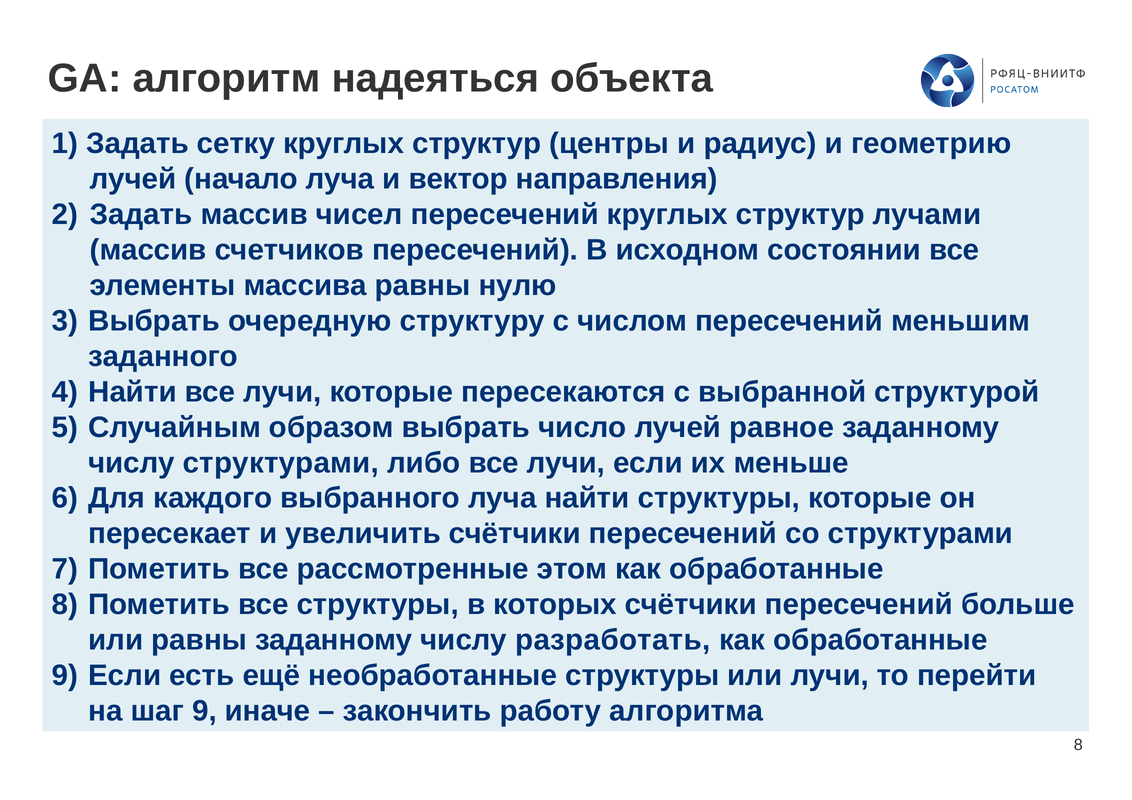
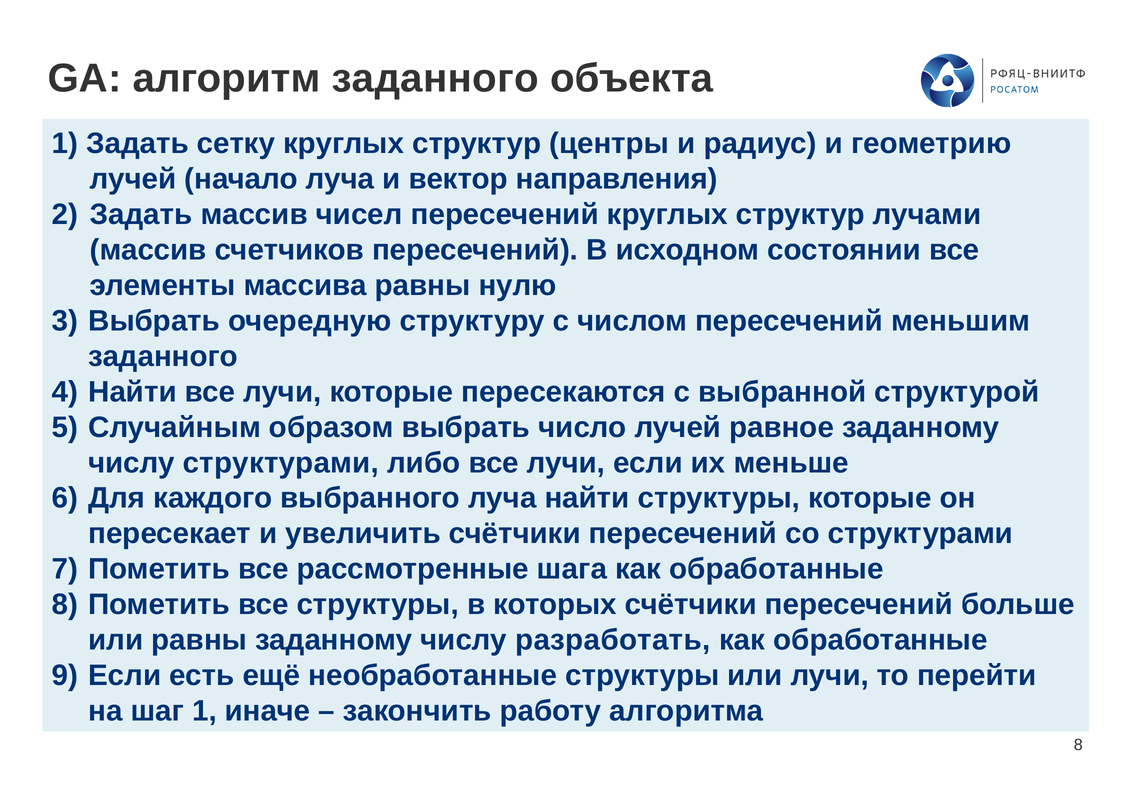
алгоритм надеяться: надеяться -> заданного
этом: этом -> шага
шаг 9: 9 -> 1
